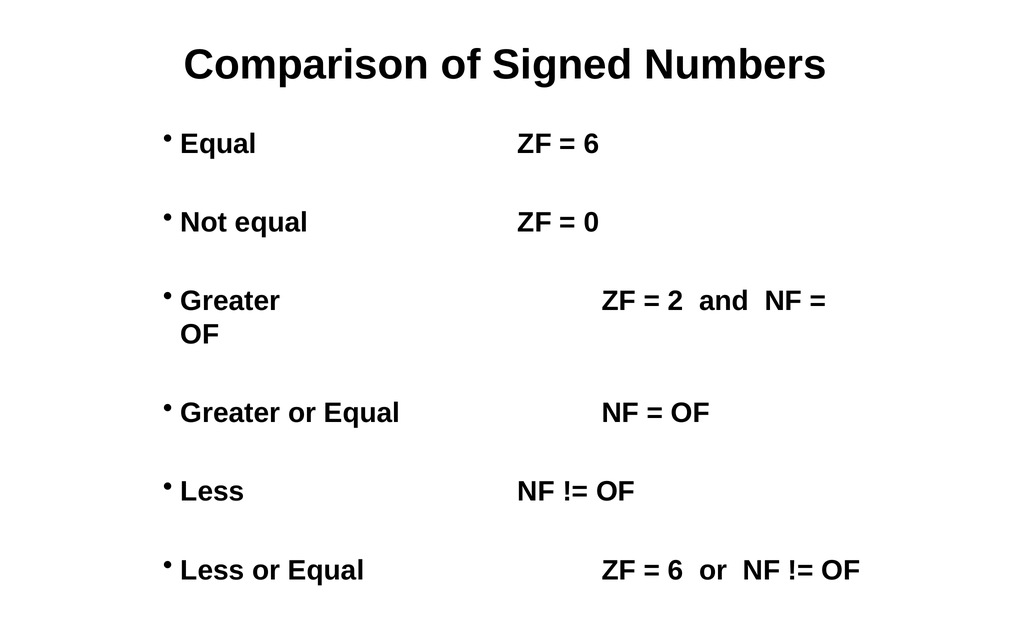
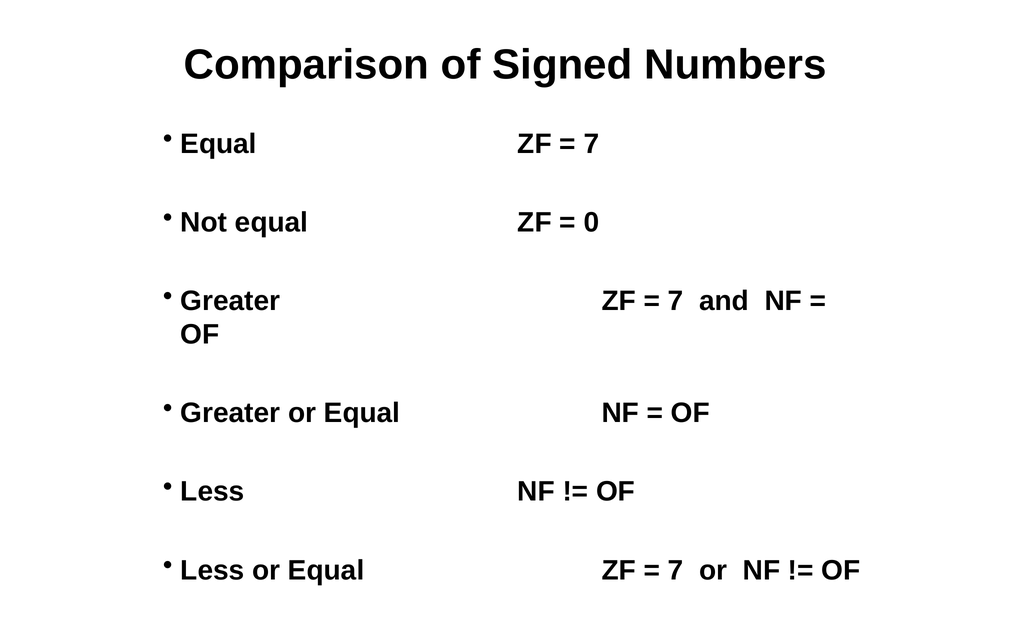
6 at (591, 144): 6 -> 7
2 at (676, 301): 2 -> 7
6 at (676, 570): 6 -> 7
